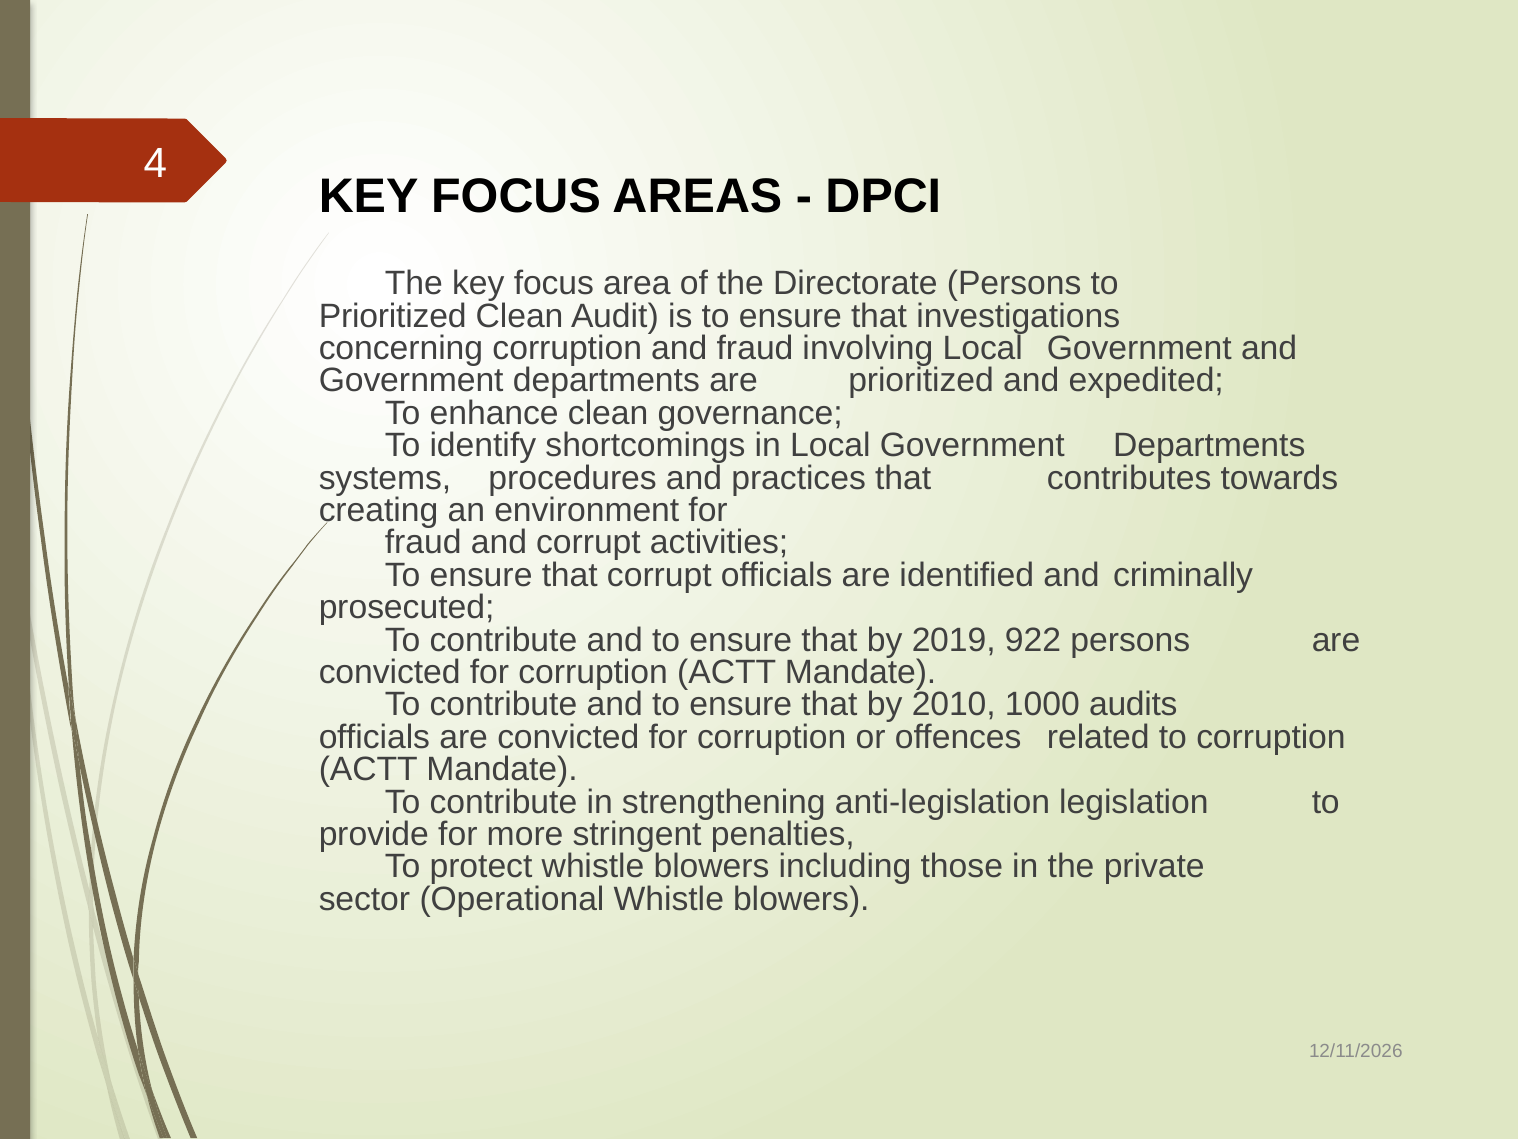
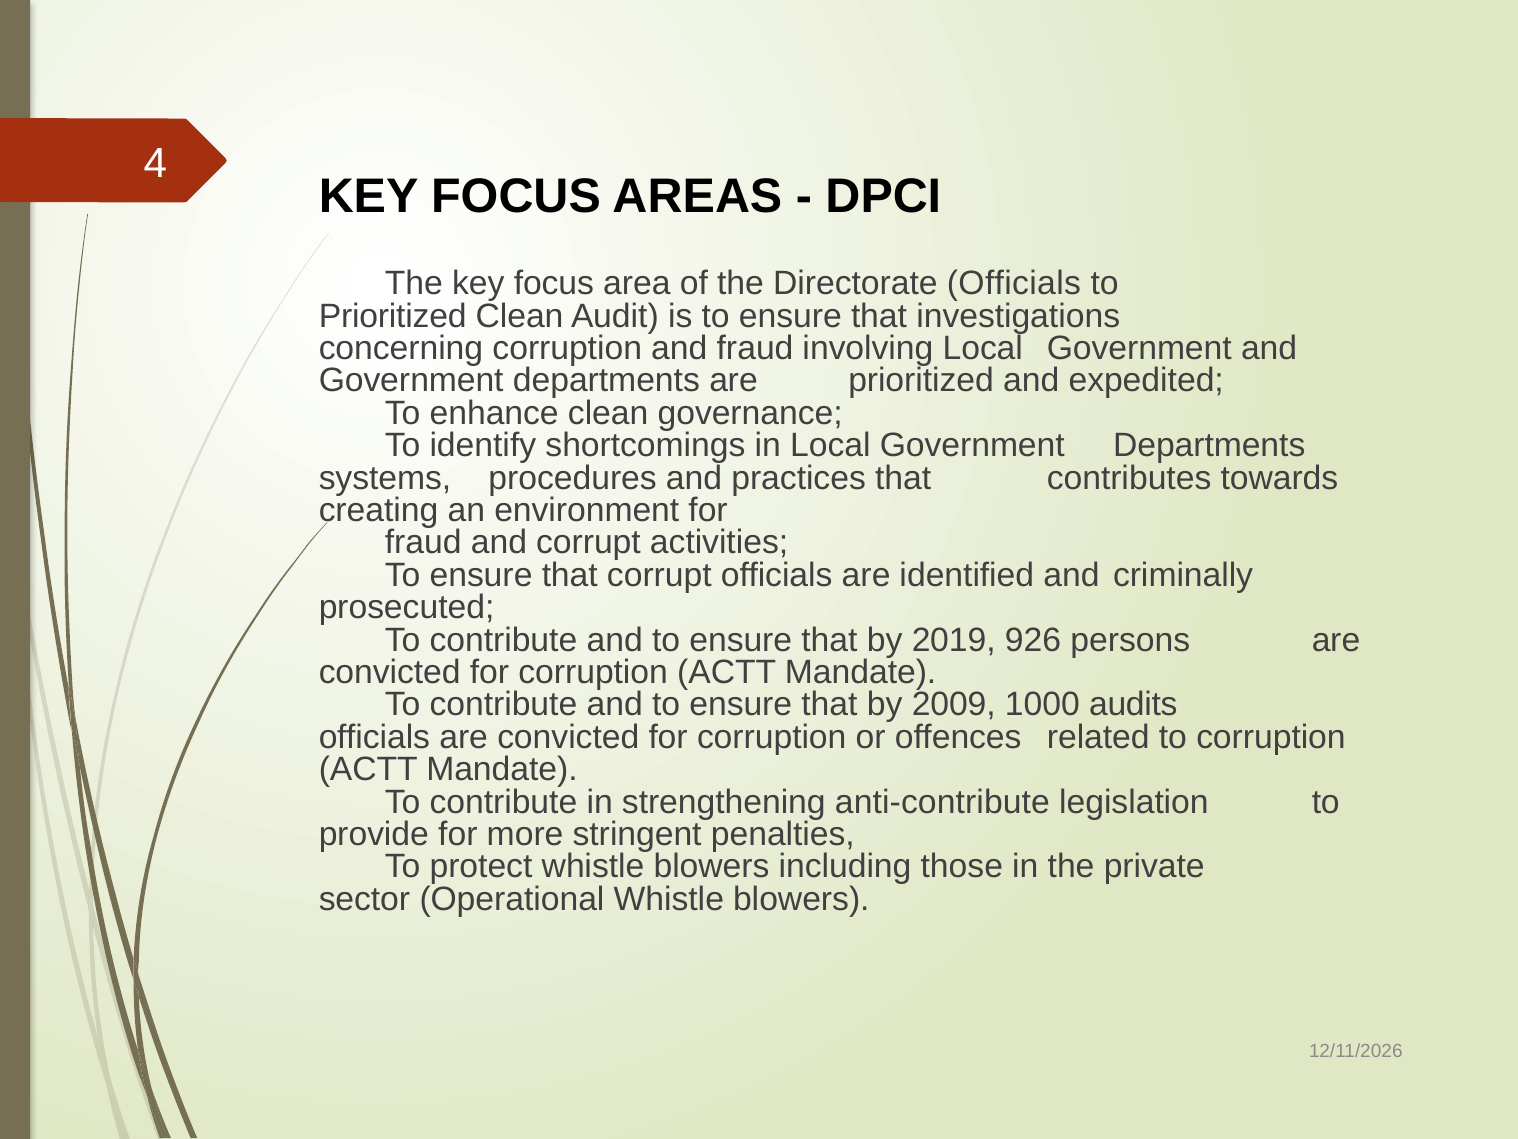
Directorate Persons: Persons -> Officials
922: 922 -> 926
2010: 2010 -> 2009
anti-legislation: anti-legislation -> anti-contribute
